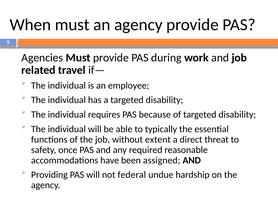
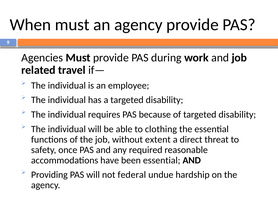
typically: typically -> clothing
been assigned: assigned -> essential
